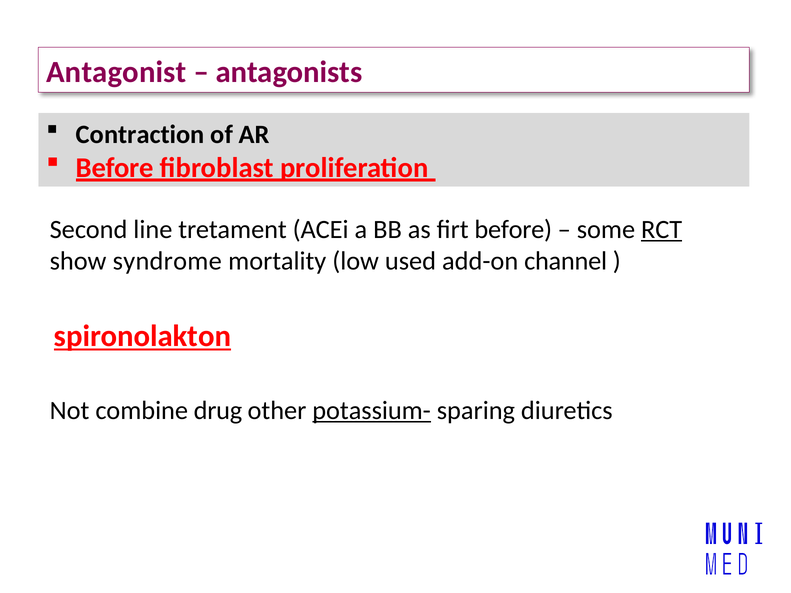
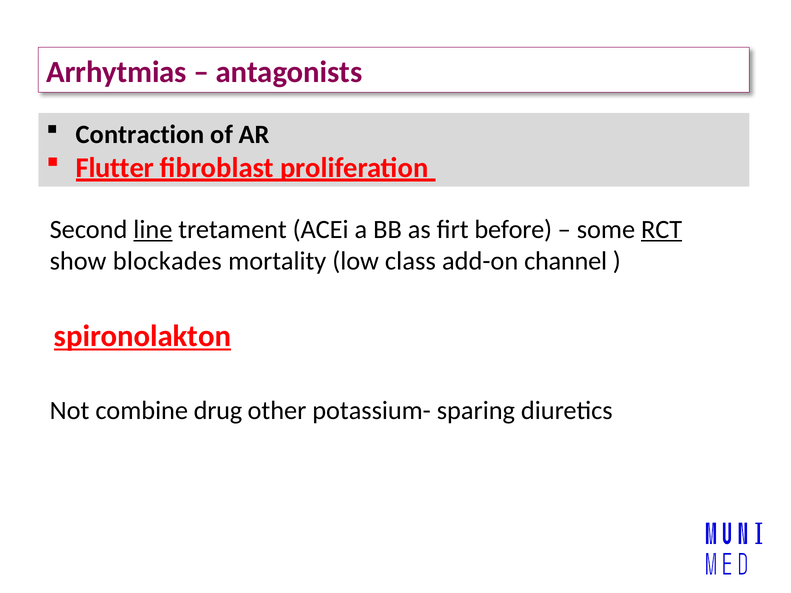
Antagonist: Antagonist -> Arrhytmias
Before at (115, 168): Before -> Flutter
line underline: none -> present
syndrome: syndrome -> blockades
used: used -> class
potassium- underline: present -> none
